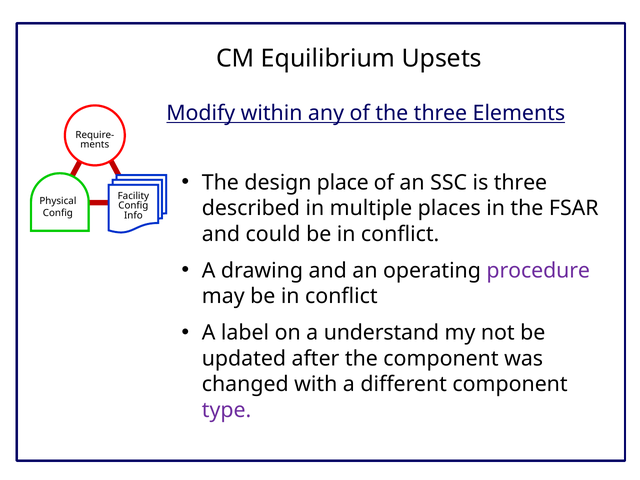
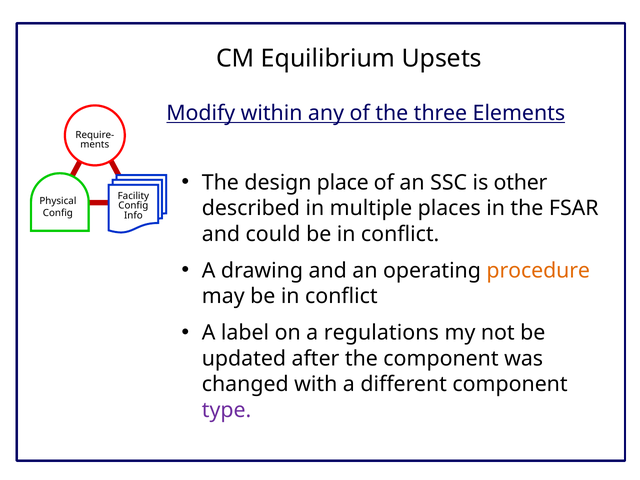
is three: three -> other
procedure colour: purple -> orange
understand: understand -> regulations
